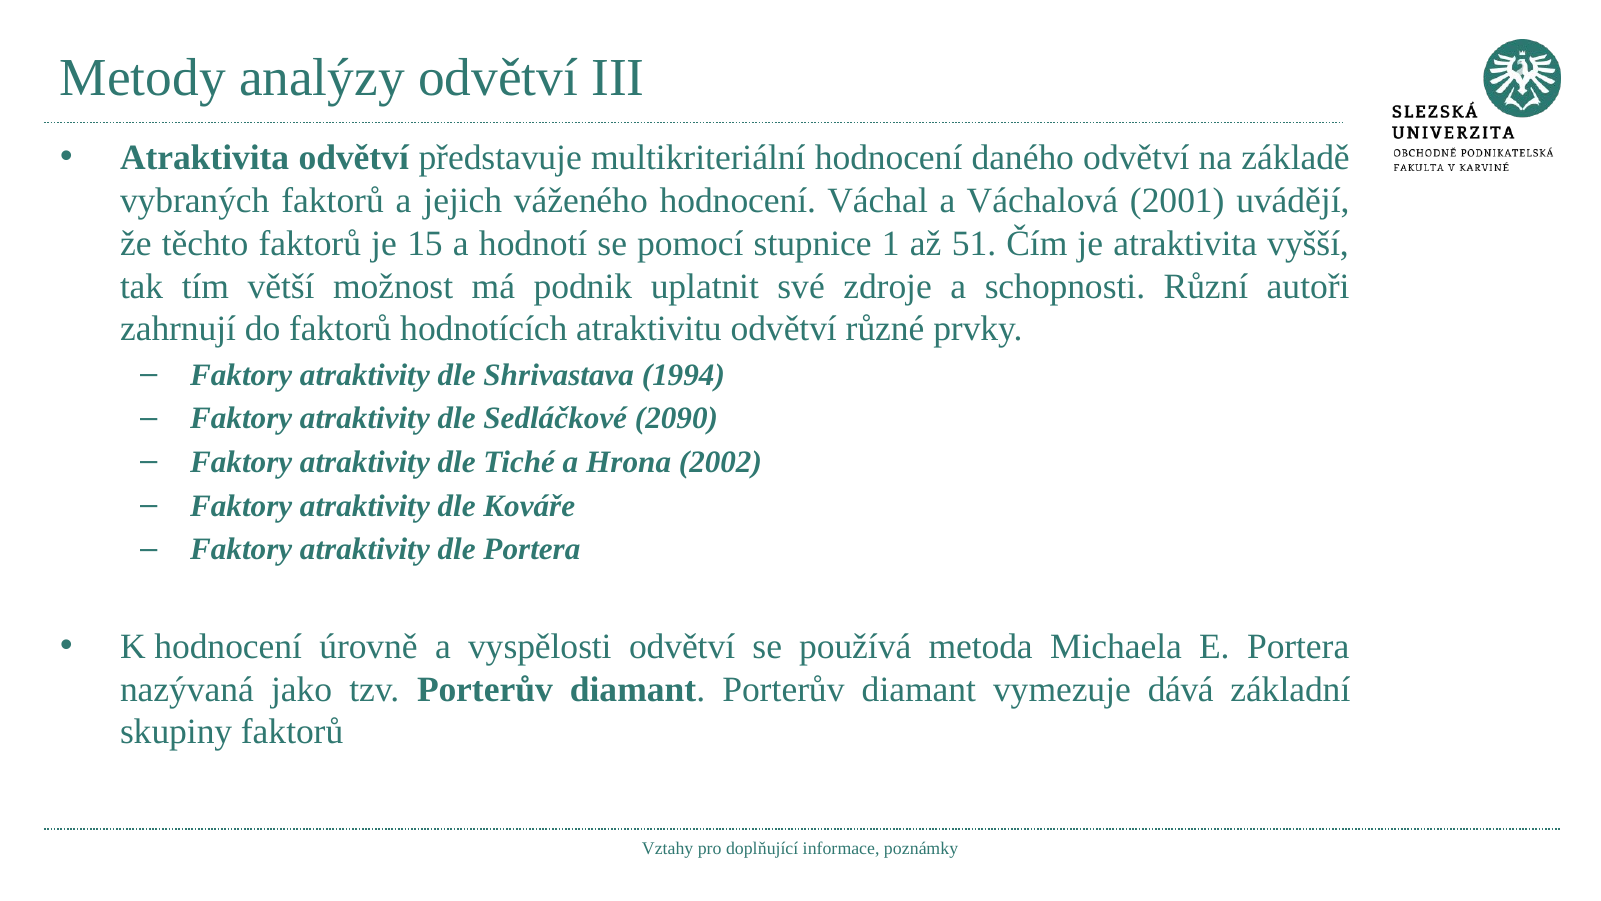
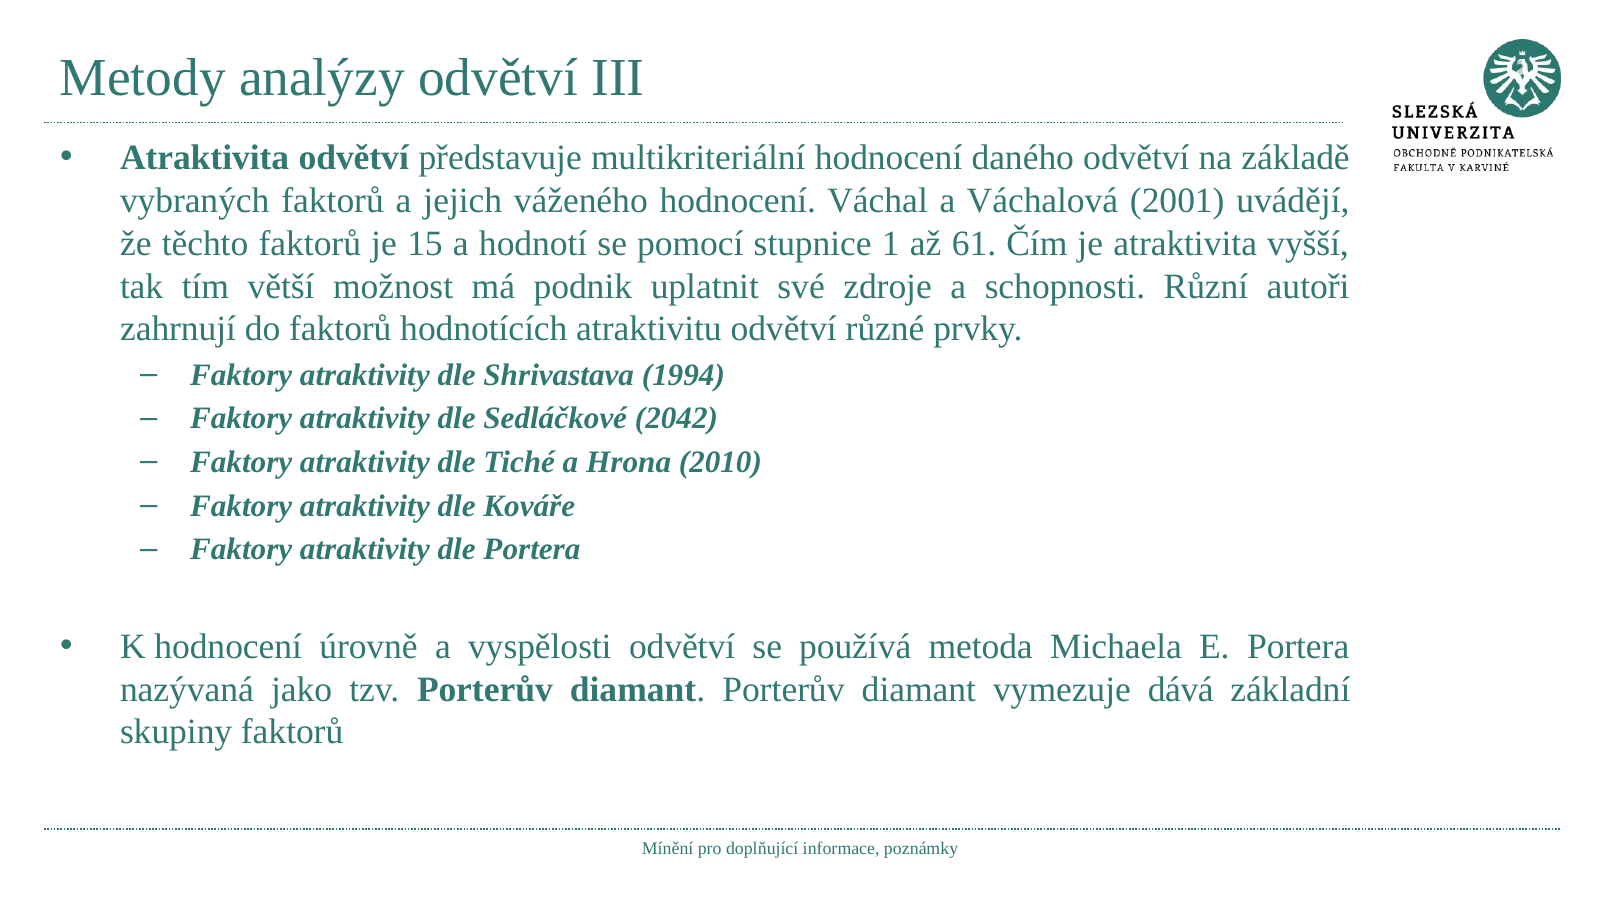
51: 51 -> 61
2090: 2090 -> 2042
2002: 2002 -> 2010
Vztahy: Vztahy -> Mínění
